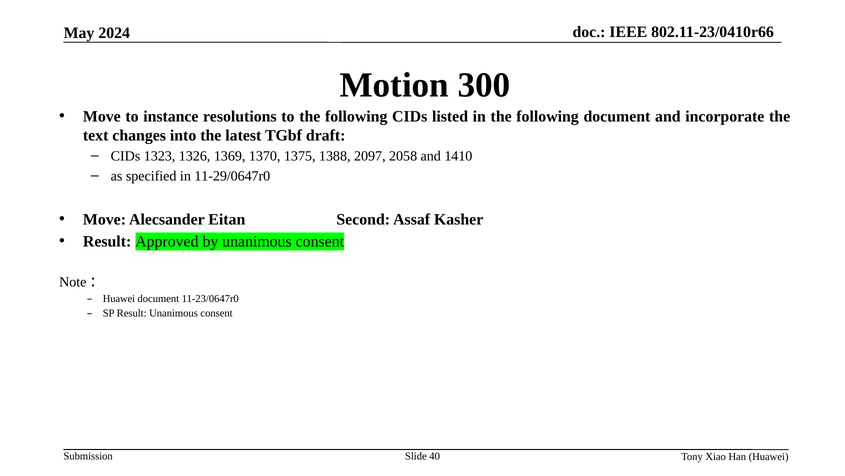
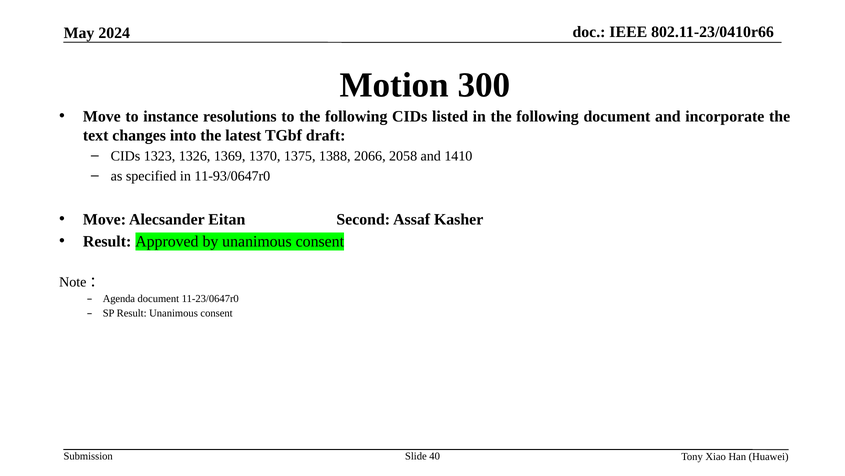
2097: 2097 -> 2066
11-29/0647r0: 11-29/0647r0 -> 11-93/0647r0
Huawei at (119, 298): Huawei -> Agenda
